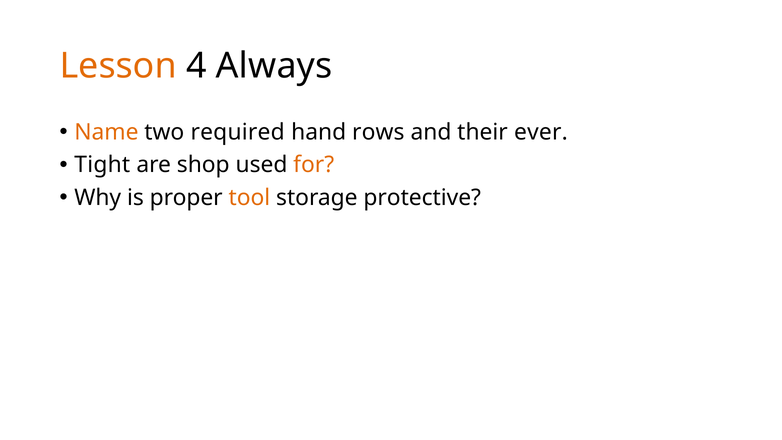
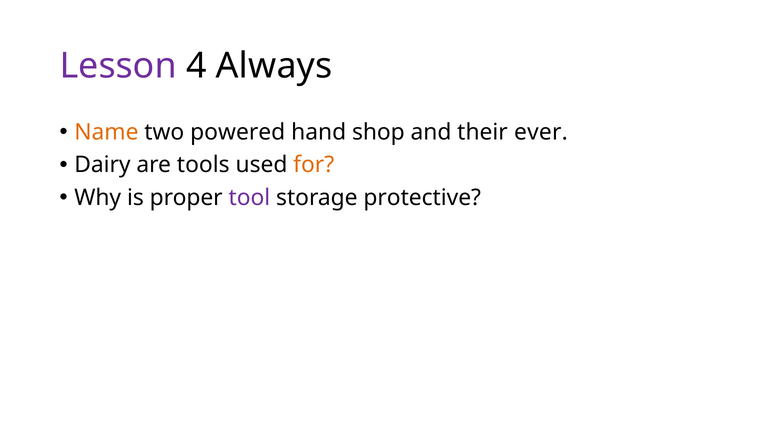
Lesson colour: orange -> purple
required: required -> powered
rows: rows -> shop
Tight: Tight -> Dairy
shop: shop -> tools
tool colour: orange -> purple
